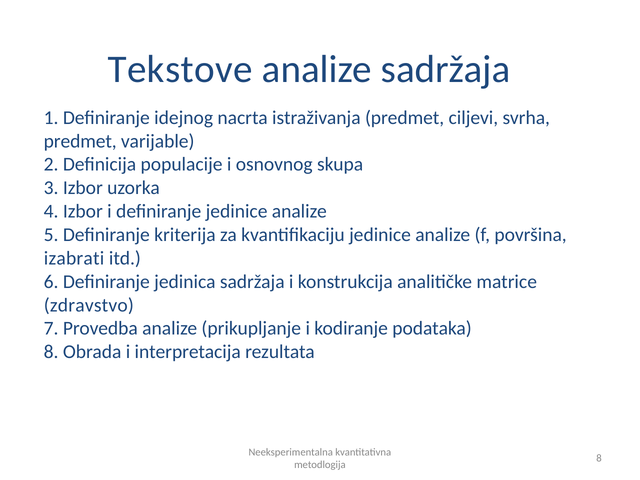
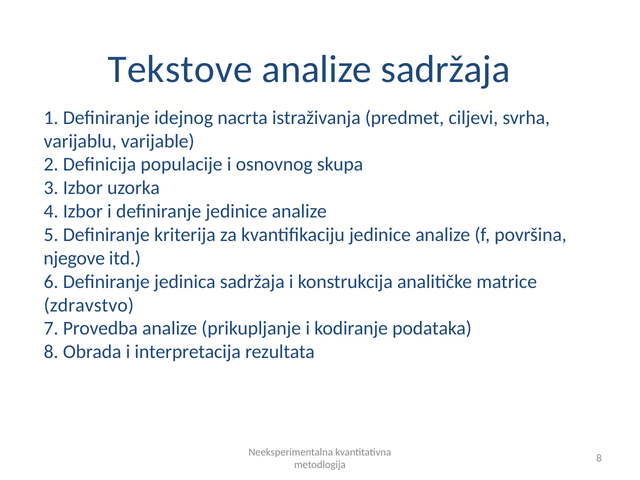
predmet at (80, 141): predmet -> varijablu
izabrati: izabrati -> njegove
